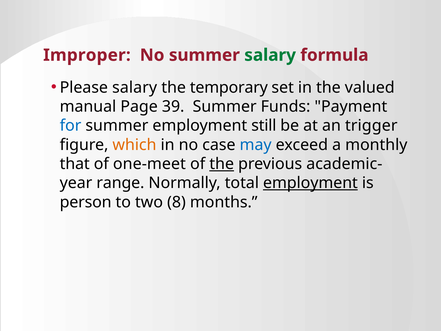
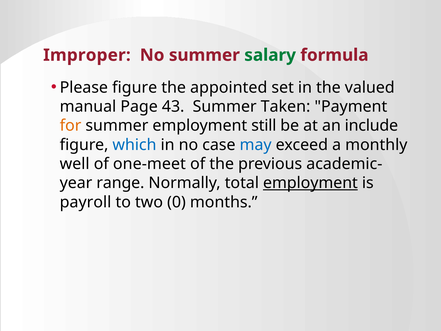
Please salary: salary -> figure
temporary: temporary -> appointed
39: 39 -> 43
Funds: Funds -> Taken
for colour: blue -> orange
trigger: trigger -> include
which colour: orange -> blue
that: that -> well
the at (222, 164) underline: present -> none
person: person -> payroll
8: 8 -> 0
